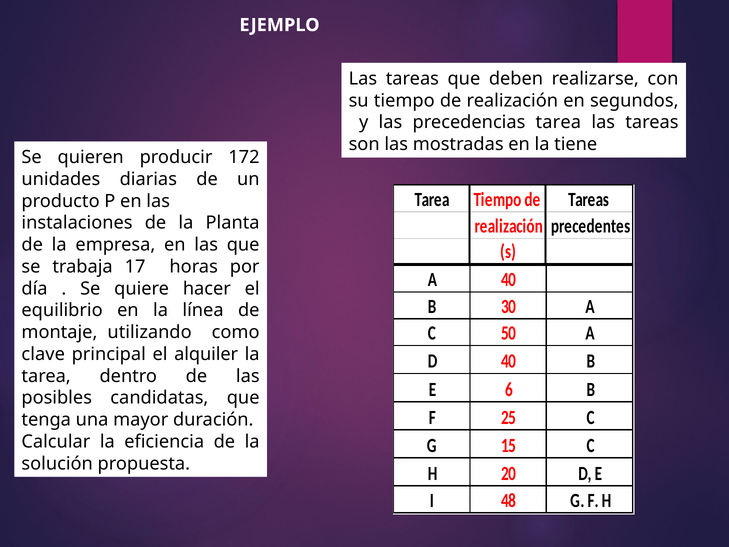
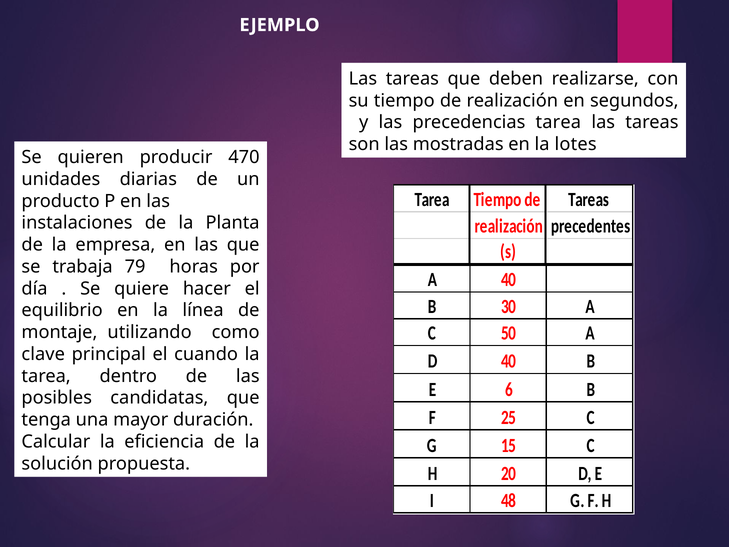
tiene: tiene -> lotes
172: 172 -> 470
17: 17 -> 79
alquiler: alquiler -> cuando
